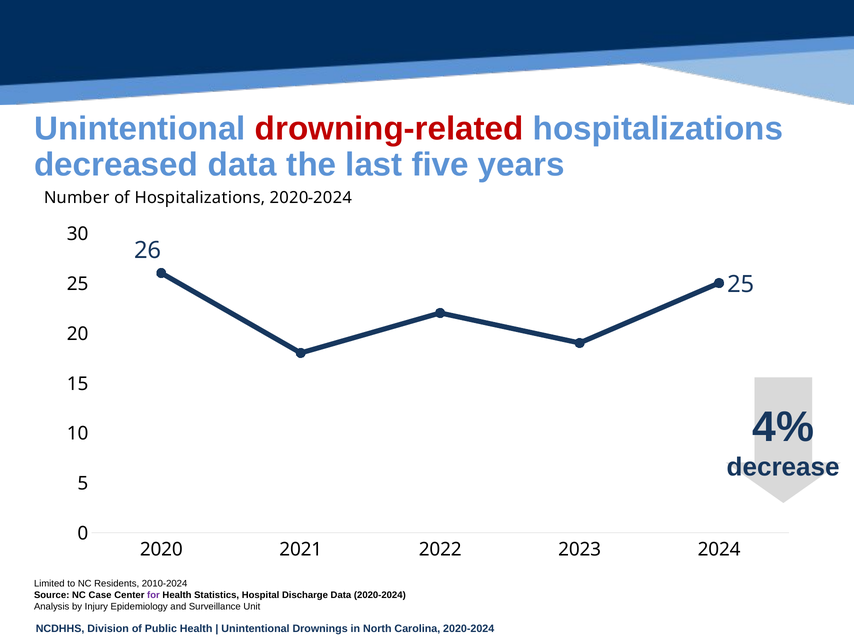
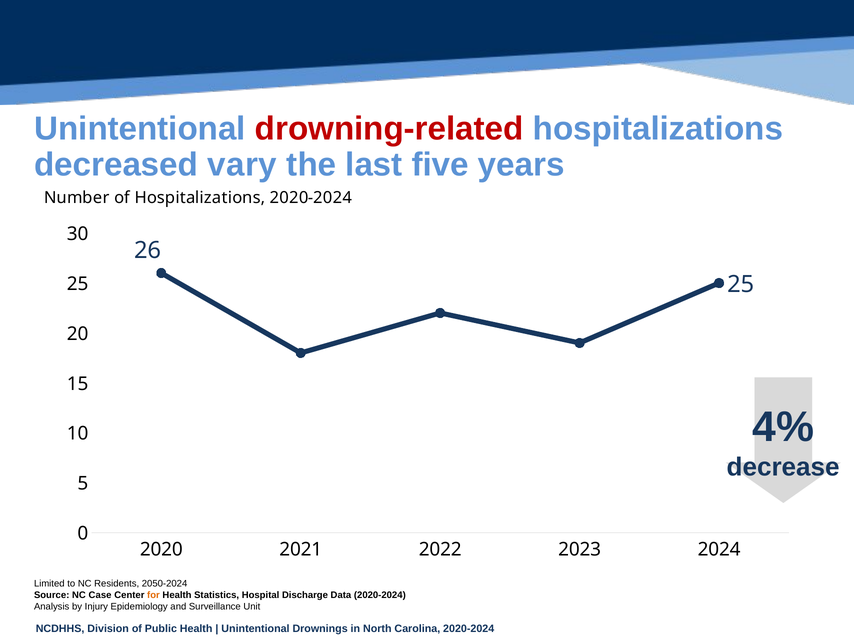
decreased data: data -> vary
2010-2024: 2010-2024 -> 2050-2024
for colour: purple -> orange
